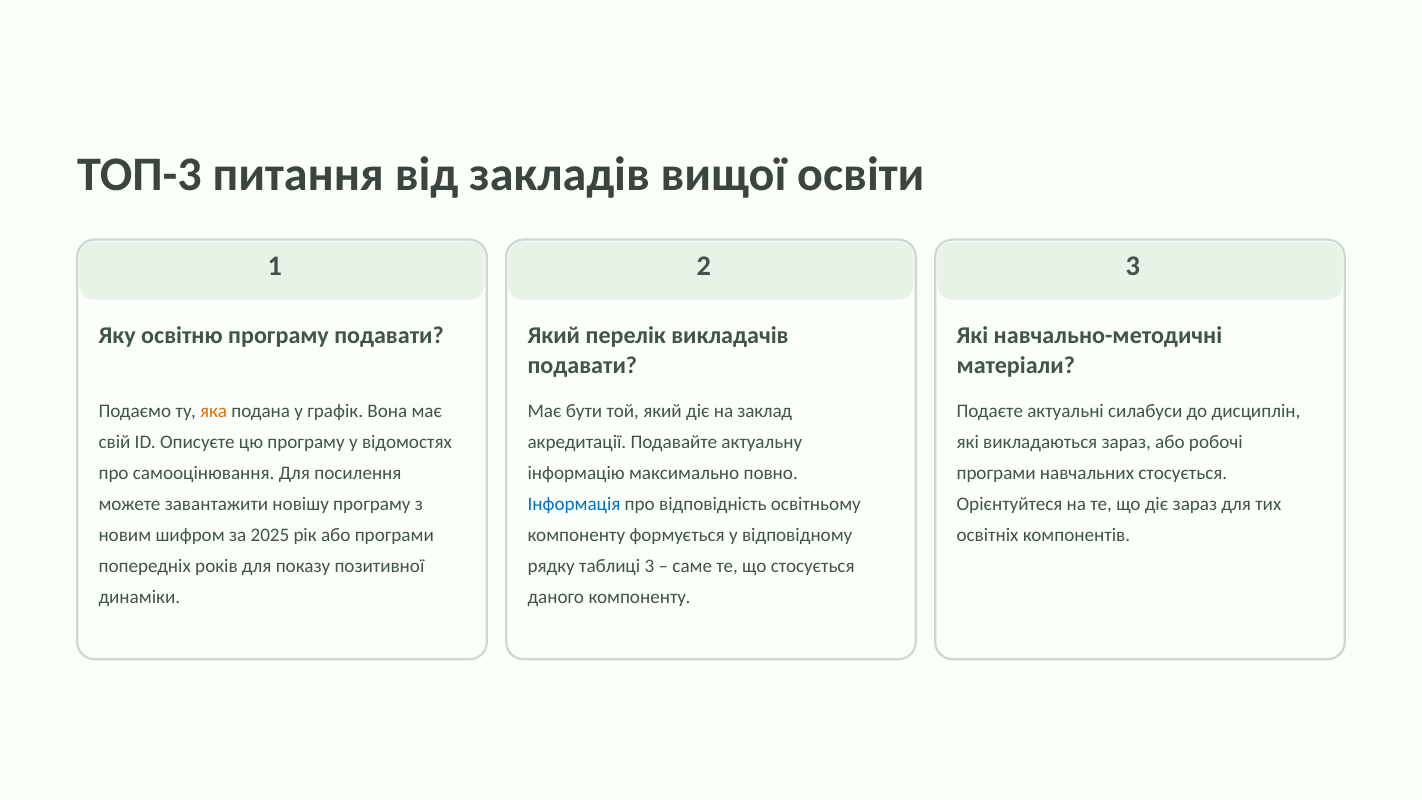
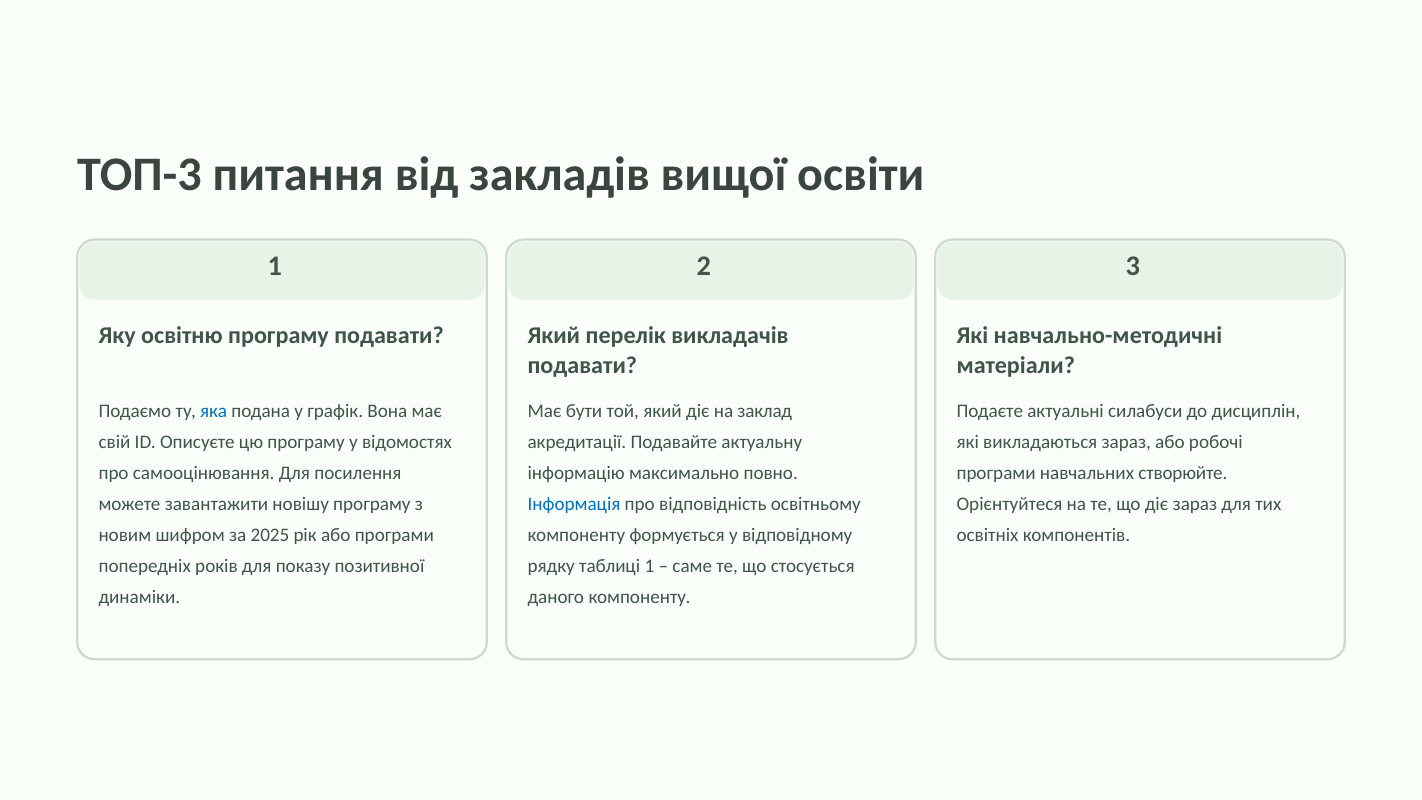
яка colour: orange -> blue
навчальних стосується: стосується -> створюйте
таблиці 3: 3 -> 1
